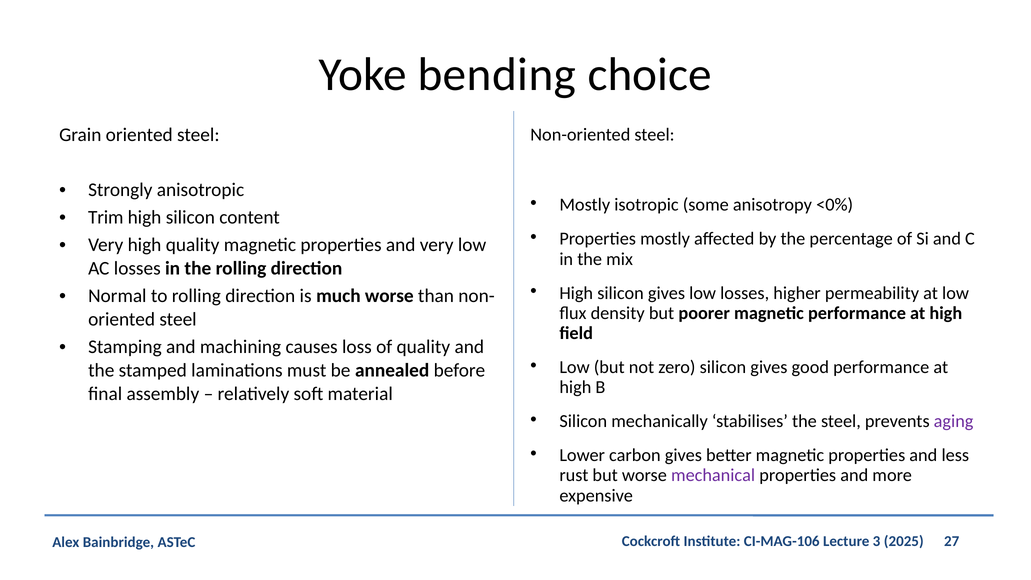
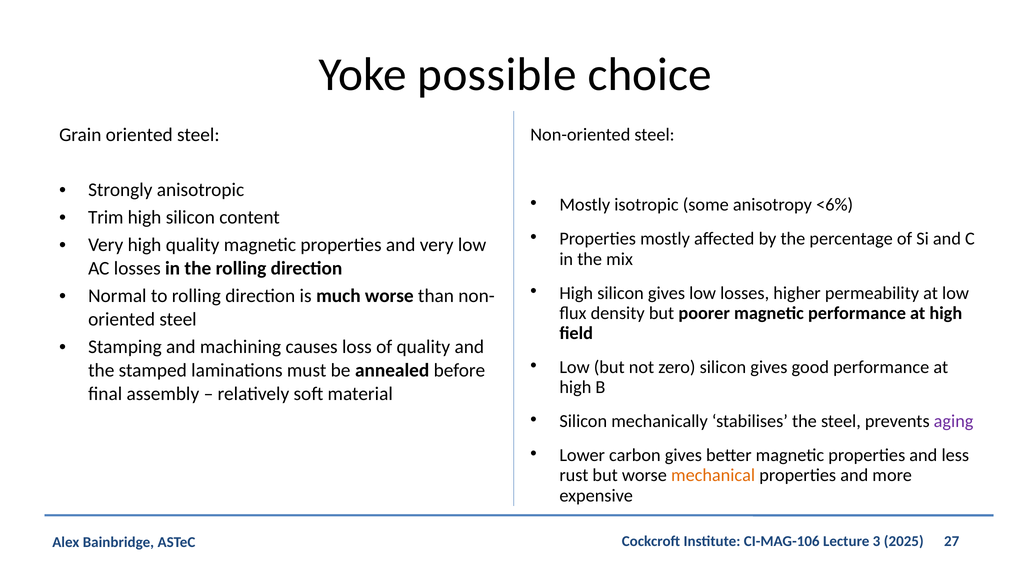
bending: bending -> possible
<0%: <0% -> <6%
mechanical colour: purple -> orange
